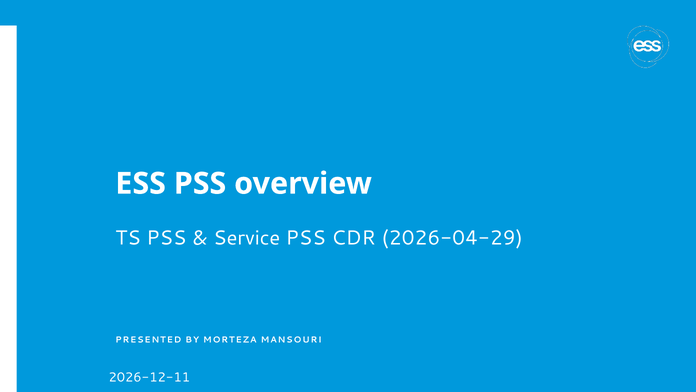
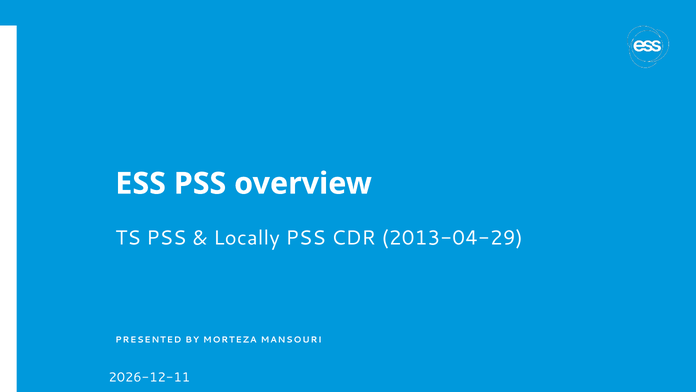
Service: Service -> Locally
2026-04-29: 2026-04-29 -> 2013-04-29
